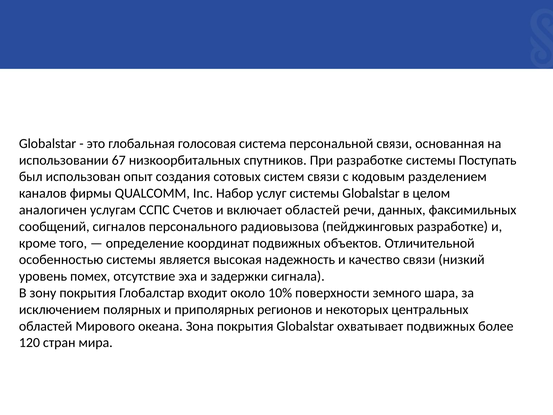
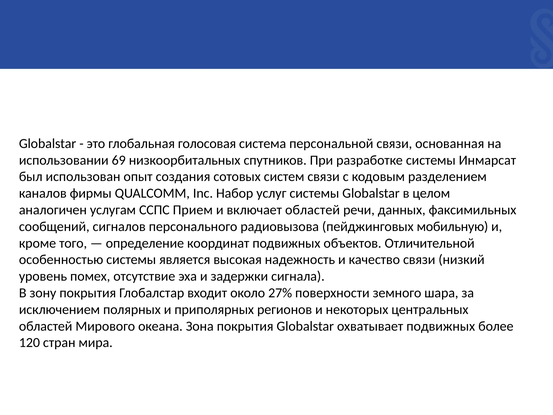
67: 67 -> 69
Поступать: Поступать -> Инмарсат
Счетов: Счетов -> Прием
пейджинговых разработке: разработке -> мобильную
10%: 10% -> 27%
